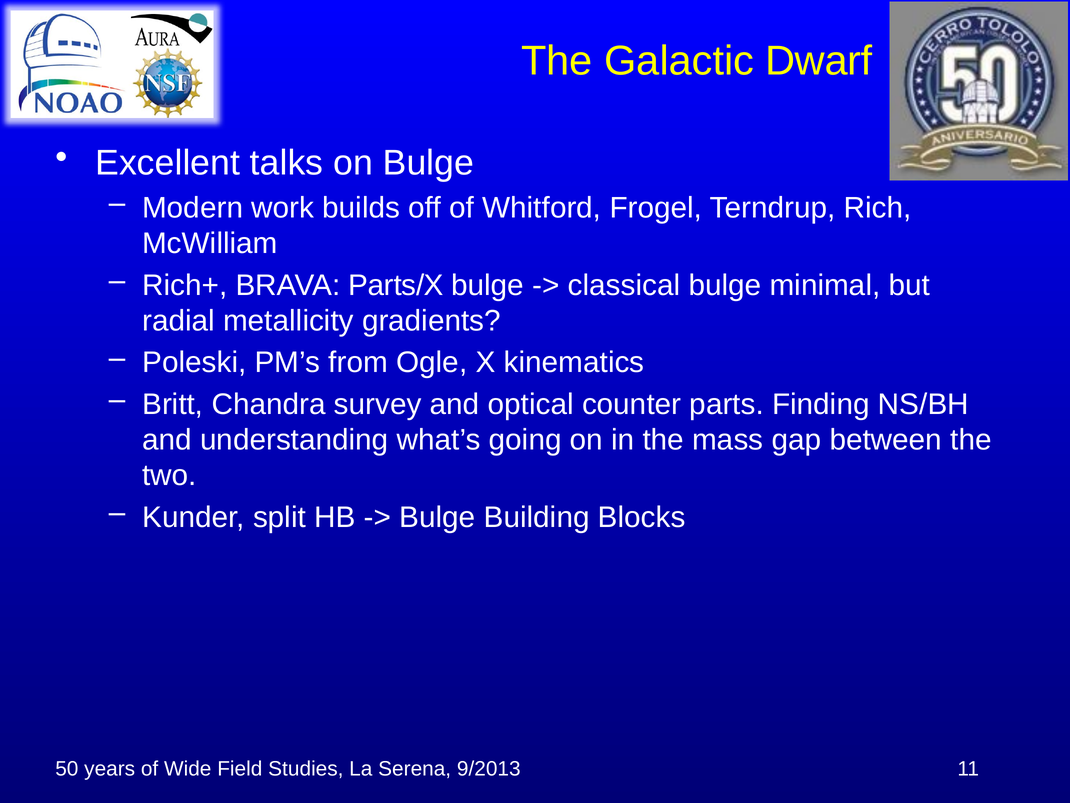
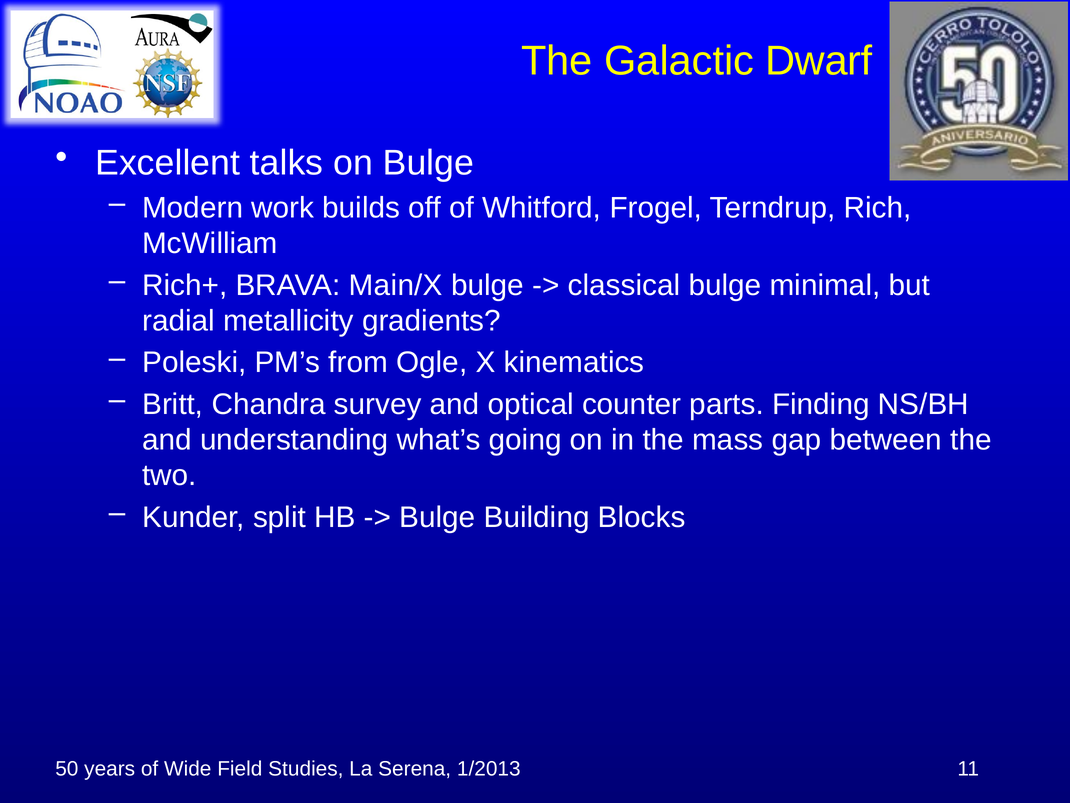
Parts/X: Parts/X -> Main/X
9/2013: 9/2013 -> 1/2013
